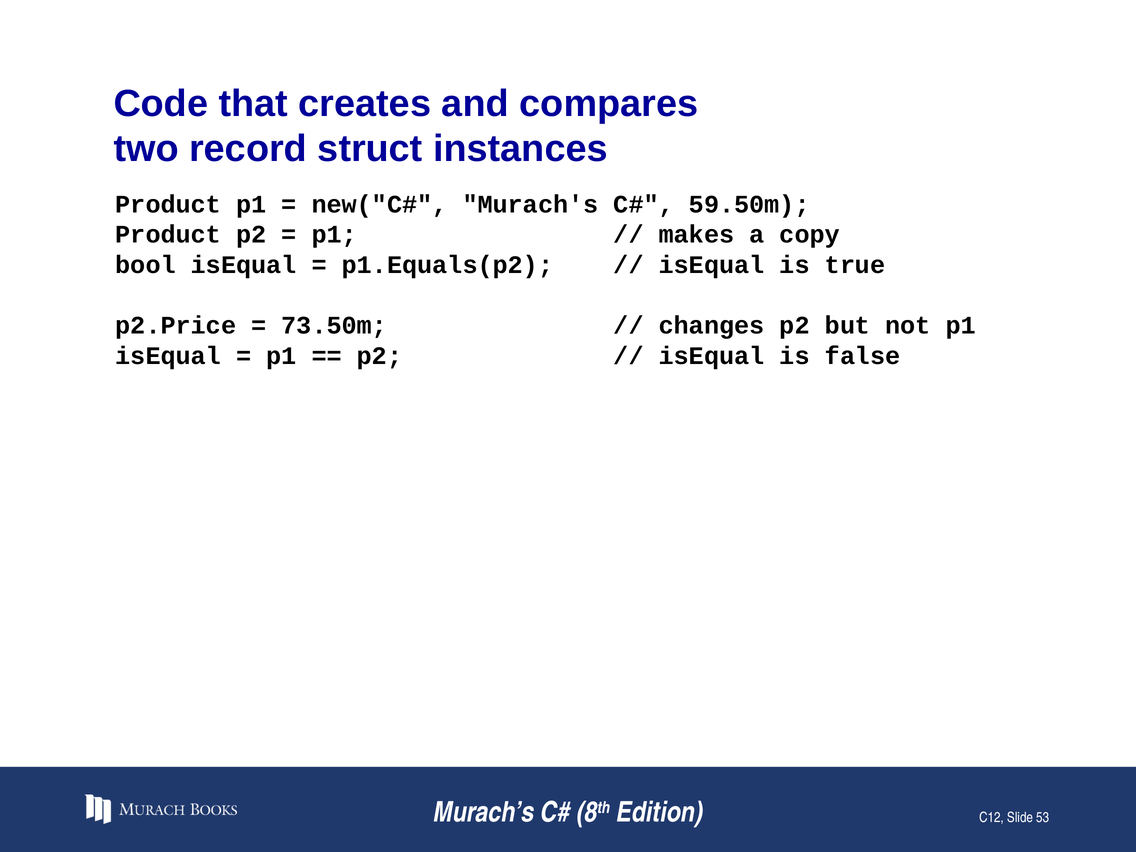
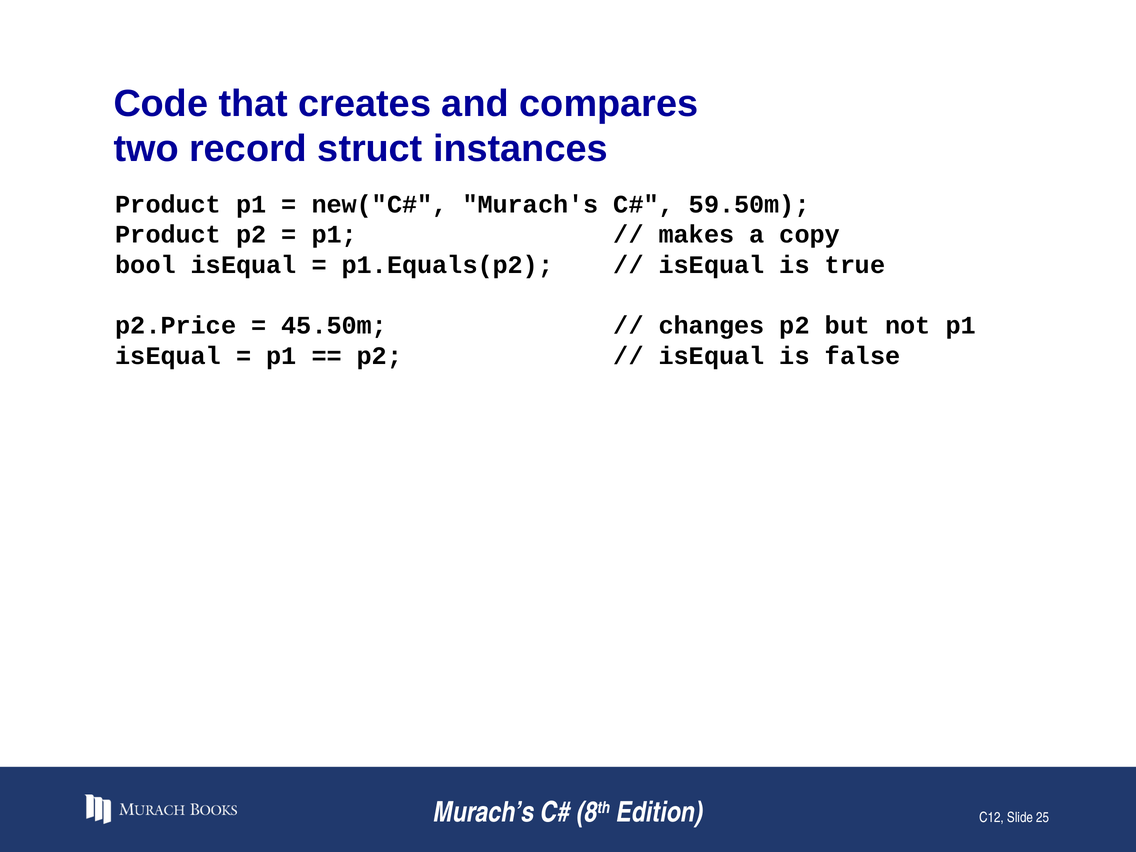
73.50m: 73.50m -> 45.50m
53: 53 -> 25
